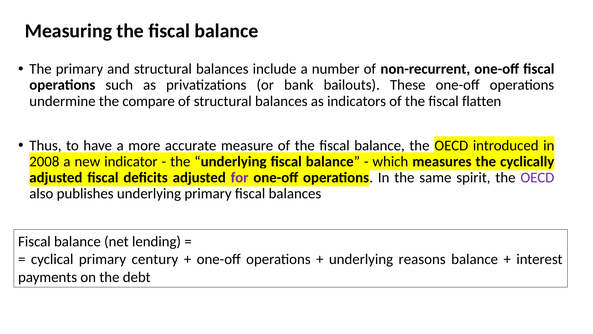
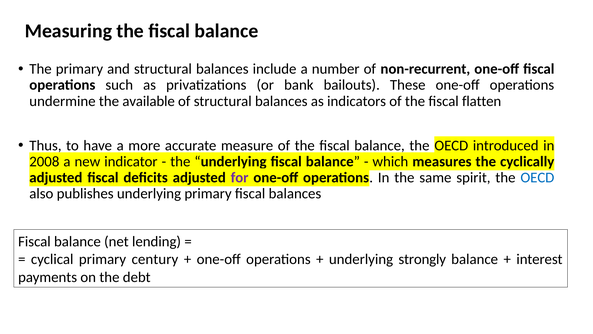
compare: compare -> available
OECD at (537, 177) colour: purple -> blue
reasons: reasons -> strongly
